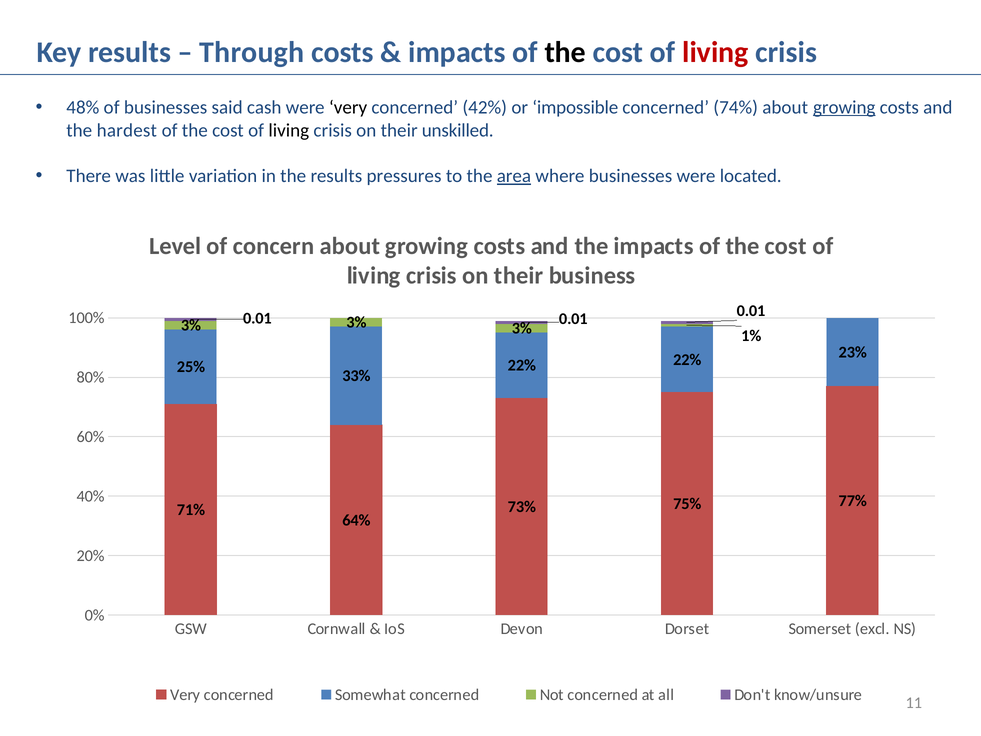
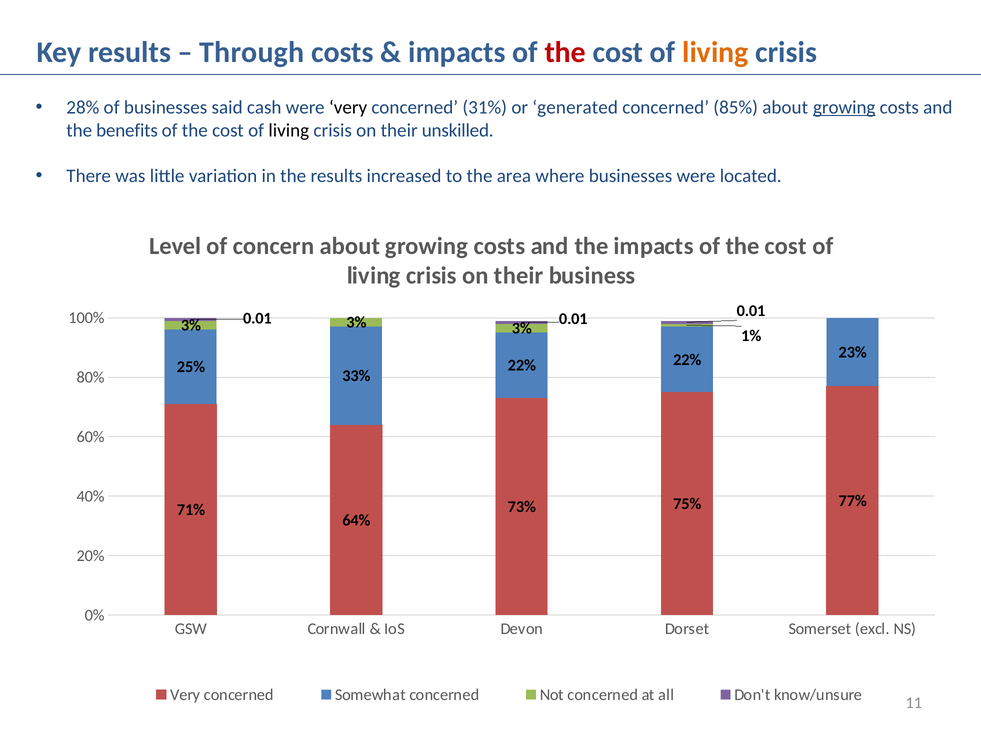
the at (565, 52) colour: black -> red
living at (715, 52) colour: red -> orange
48%: 48% -> 28%
42%: 42% -> 31%
impossible: impossible -> generated
74%: 74% -> 85%
hardest: hardest -> benefits
pressures: pressures -> increased
area underline: present -> none
